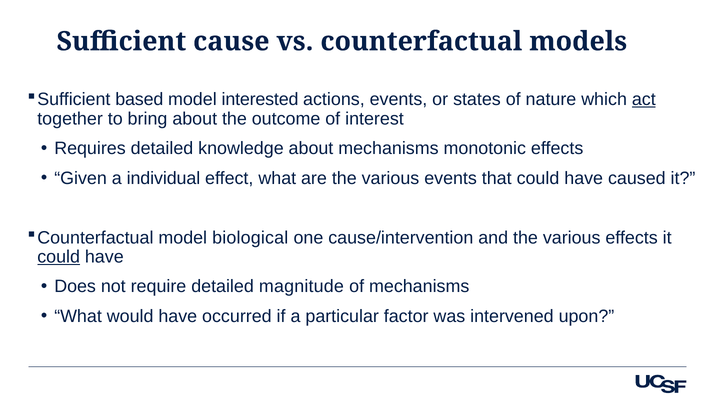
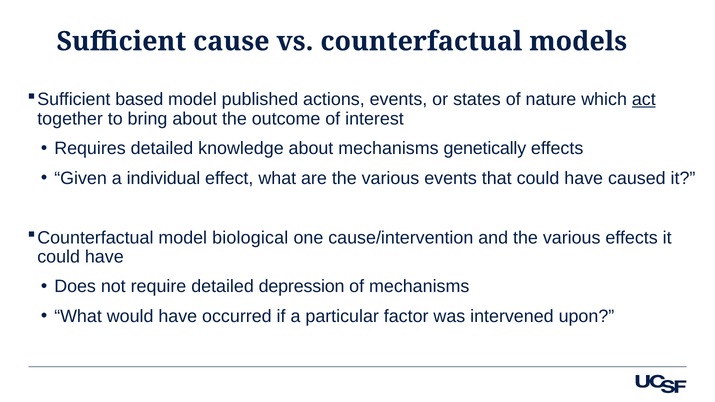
interested: interested -> published
monotonic: monotonic -> genetically
could at (59, 257) underline: present -> none
magnitude: magnitude -> depression
